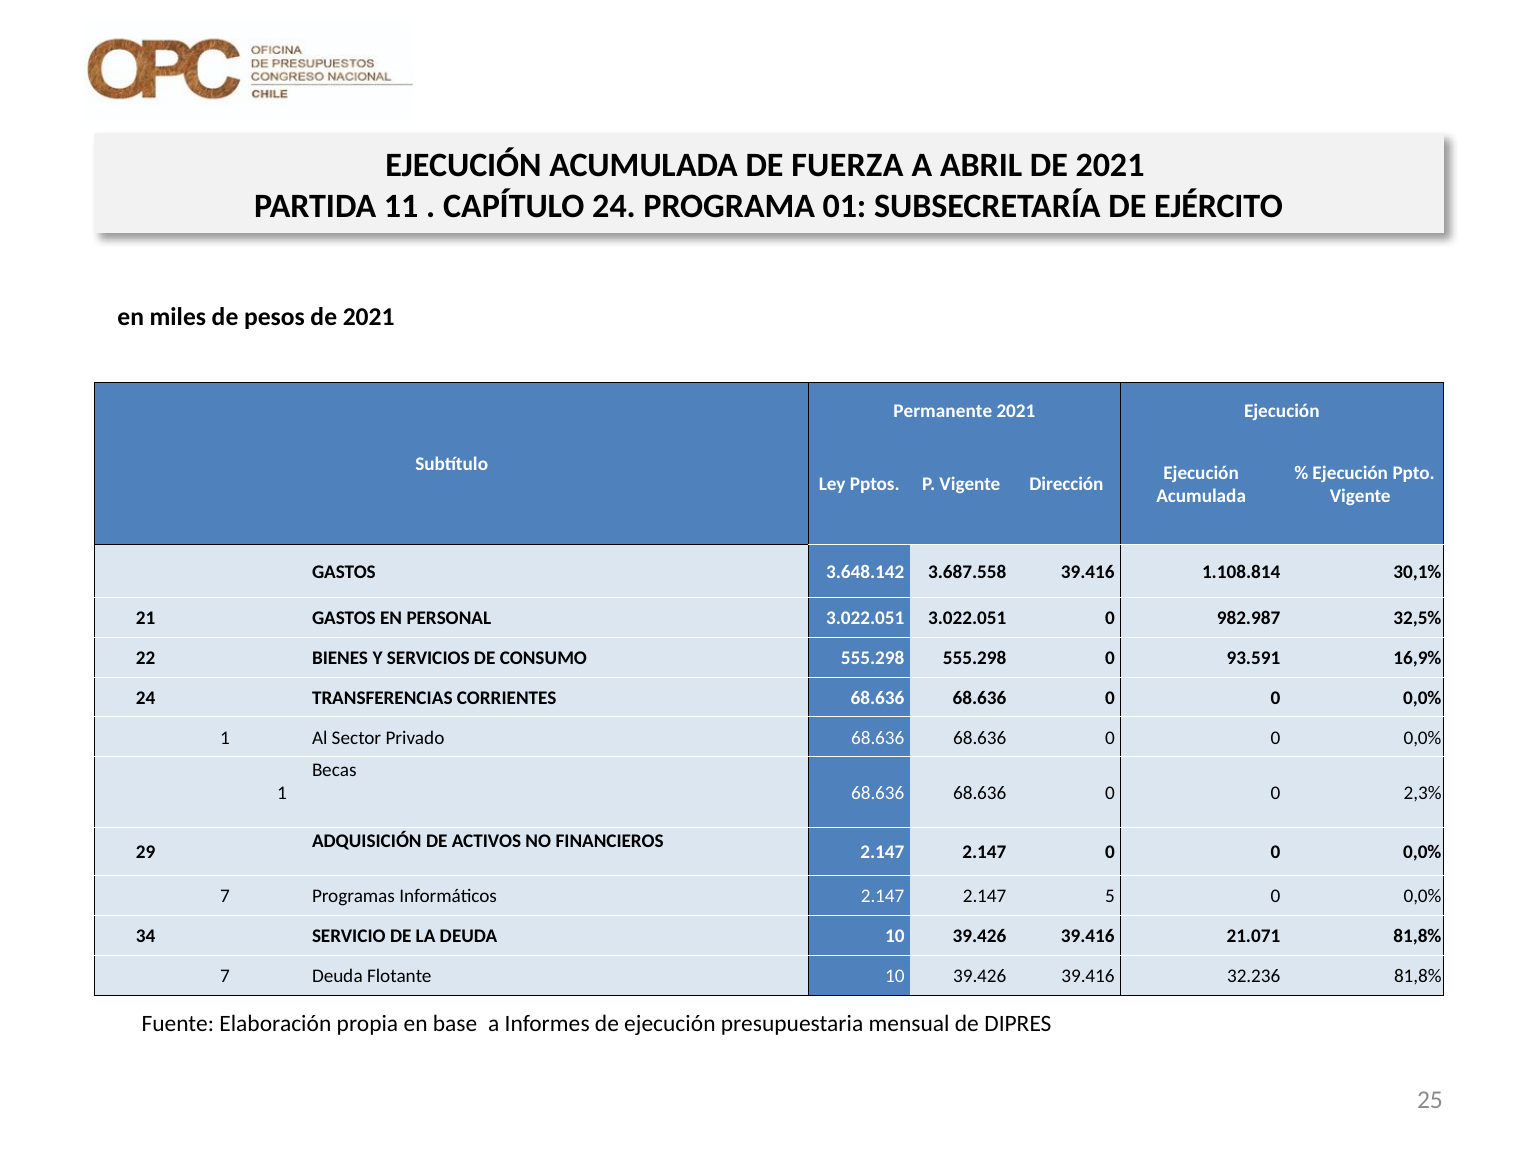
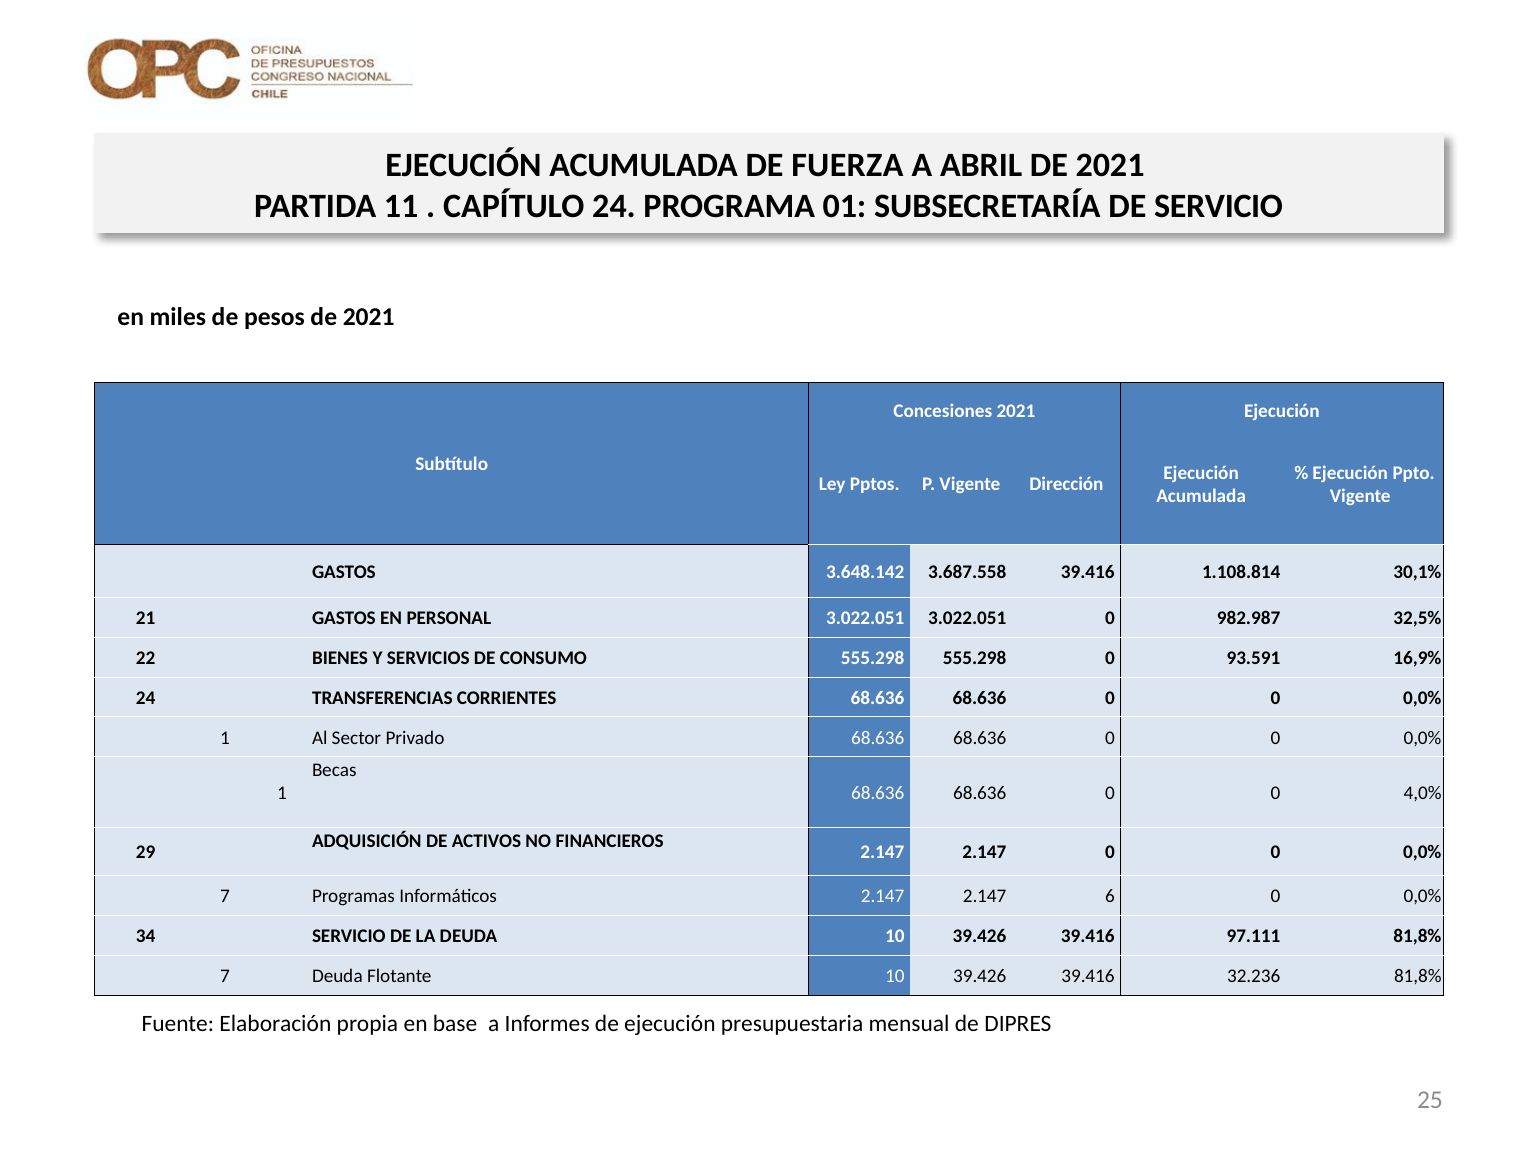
DE EJÉRCITO: EJÉRCITO -> SERVICIO
Permanente: Permanente -> Concesiones
2,3%: 2,3% -> 4,0%
5: 5 -> 6
21.071: 21.071 -> 97.111
